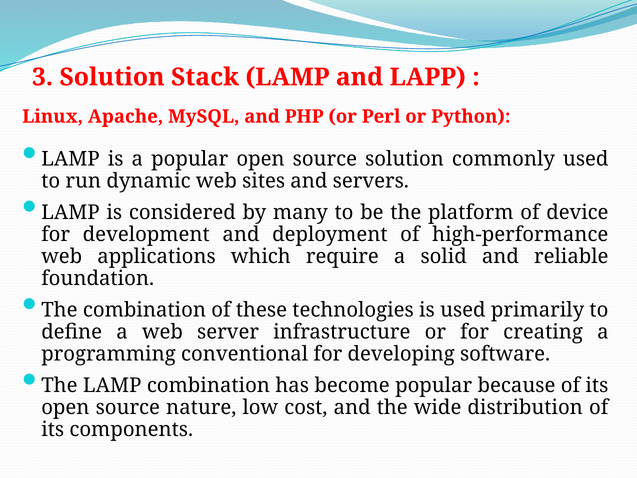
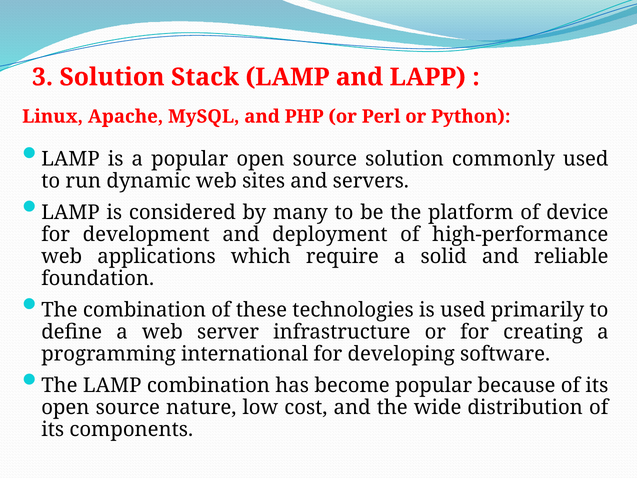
conventional: conventional -> international
